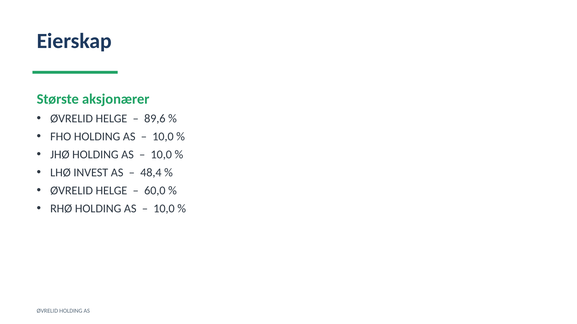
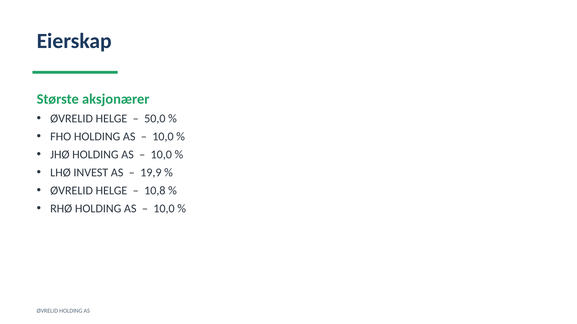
89,6: 89,6 -> 50,0
48,4: 48,4 -> 19,9
60,0: 60,0 -> 10,8
